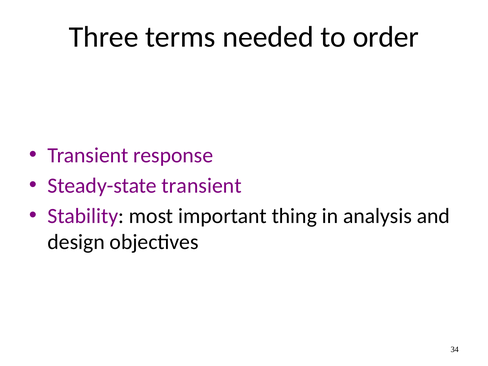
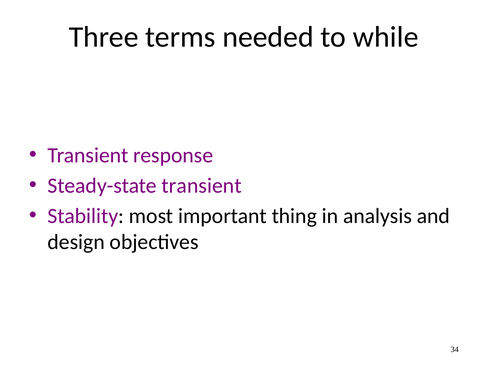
order: order -> while
